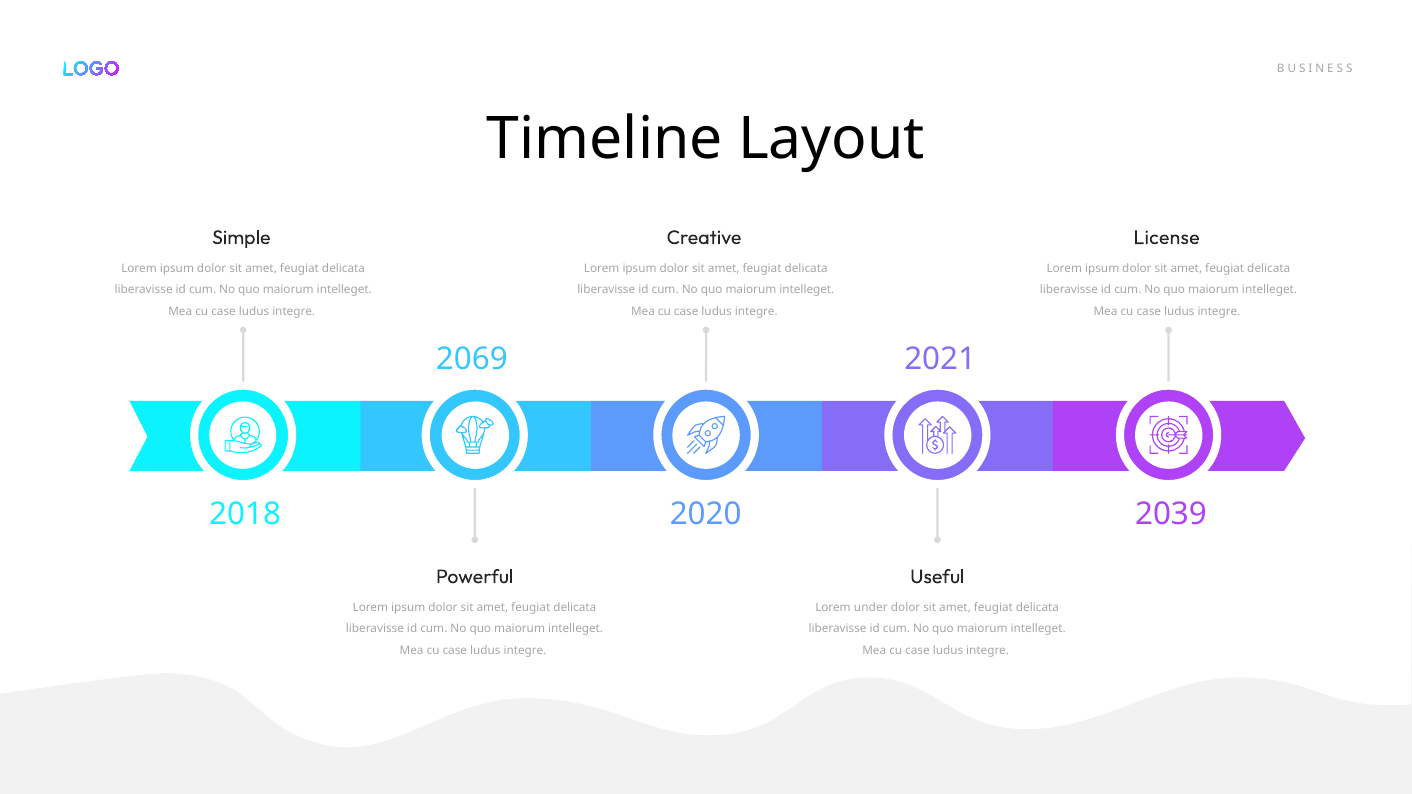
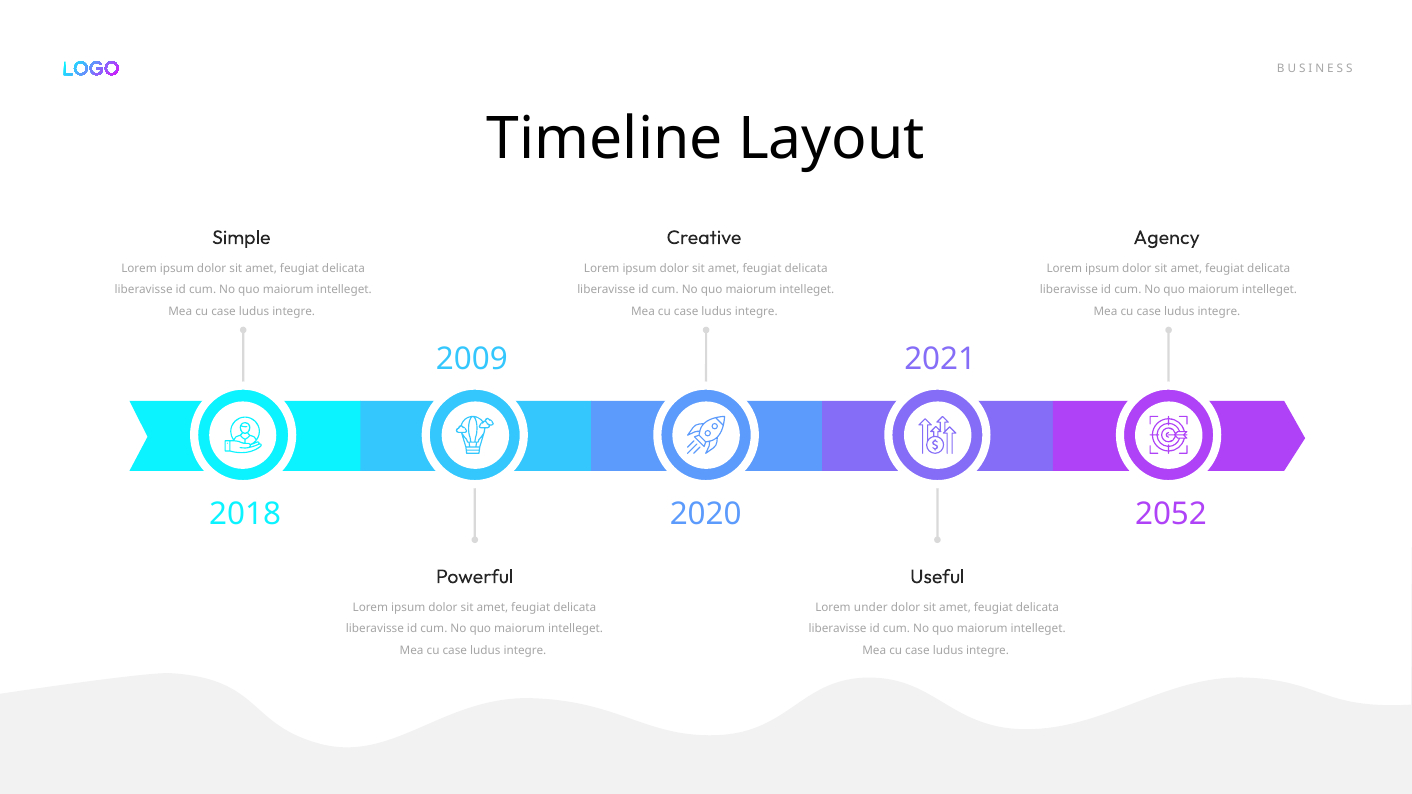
License: License -> Agency
2069: 2069 -> 2009
2039: 2039 -> 2052
